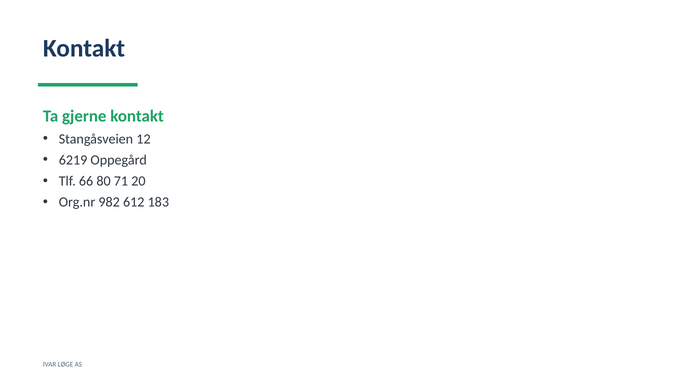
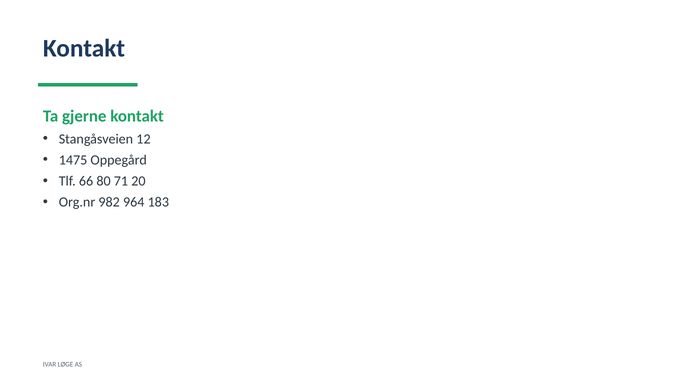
6219: 6219 -> 1475
612: 612 -> 964
